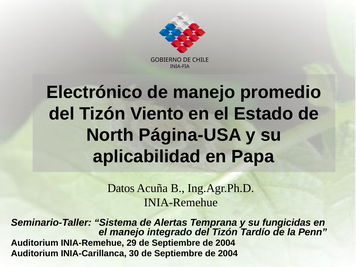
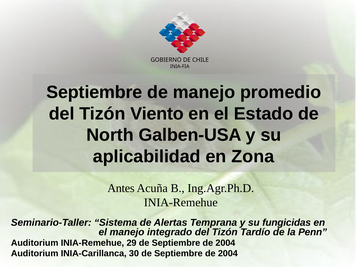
Electrónico at (94, 92): Electrónico -> Septiembre
Página-USA: Página-USA -> Galben-USA
Papa: Papa -> Zona
Datos: Datos -> Antes
